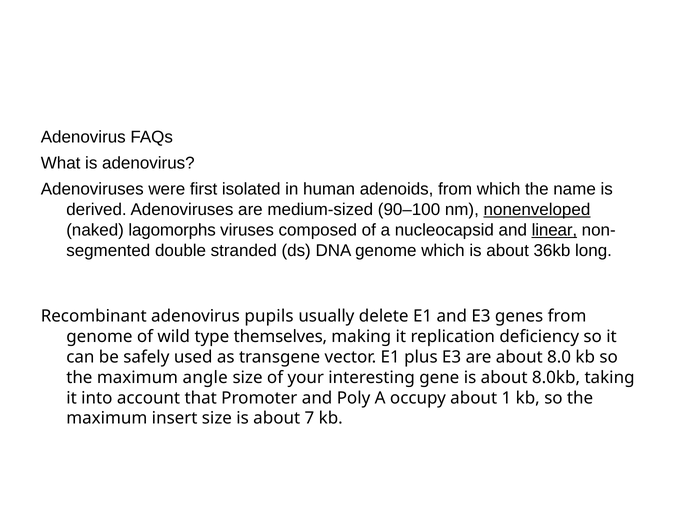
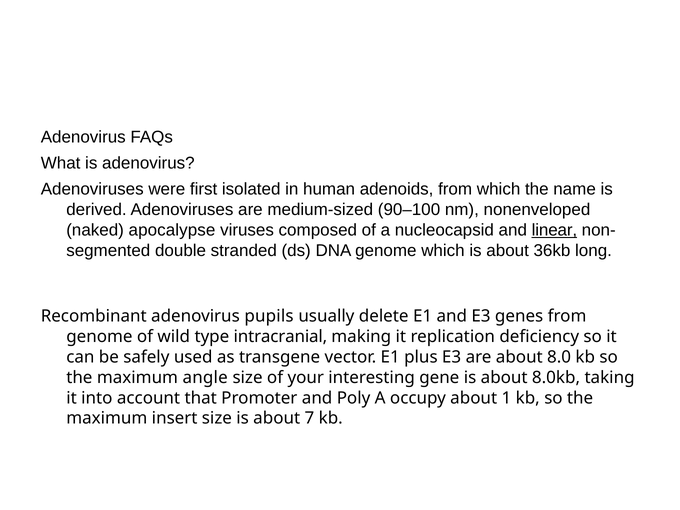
nonenveloped underline: present -> none
lagomorphs: lagomorphs -> apocalypse
themselves: themselves -> intracranial
